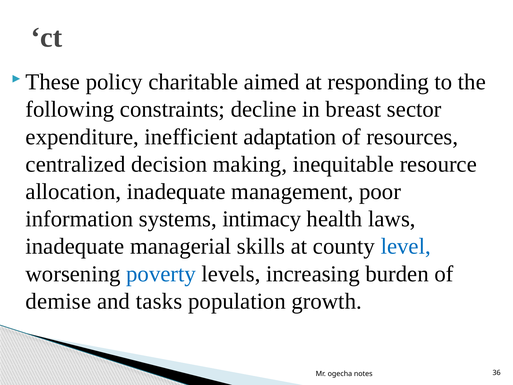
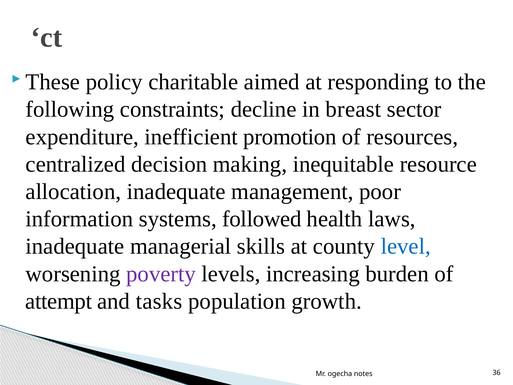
adaptation: adaptation -> promotion
intimacy: intimacy -> followed
poverty colour: blue -> purple
demise: demise -> attempt
